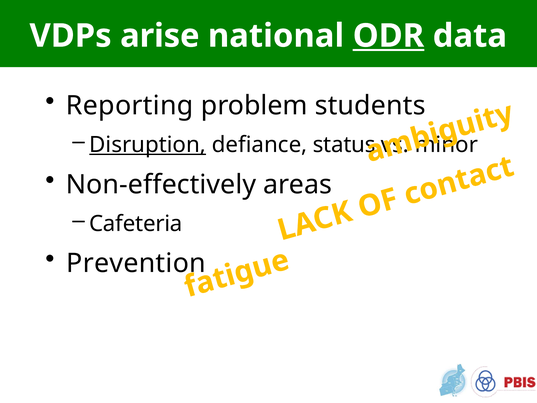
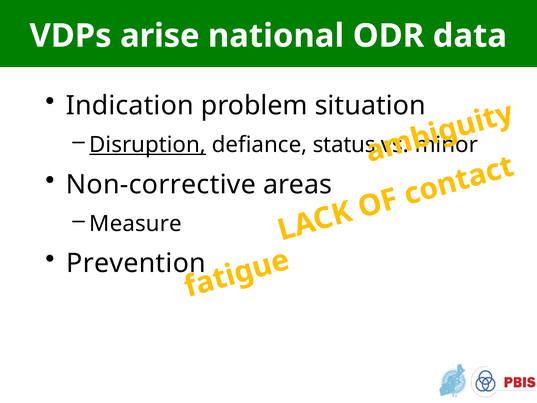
ODR underline: present -> none
Reporting: Reporting -> Indication
students: students -> situation
Non-effectively: Non-effectively -> Non-corrective
Cafeteria: Cafeteria -> Measure
